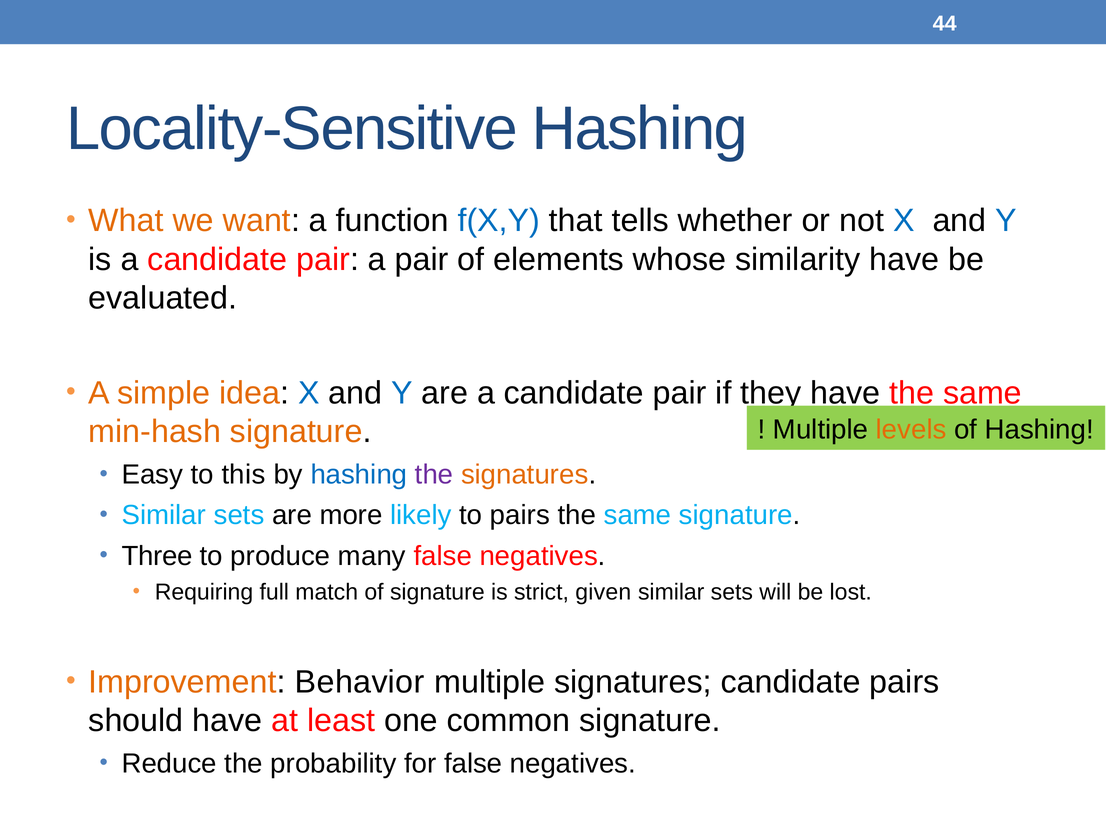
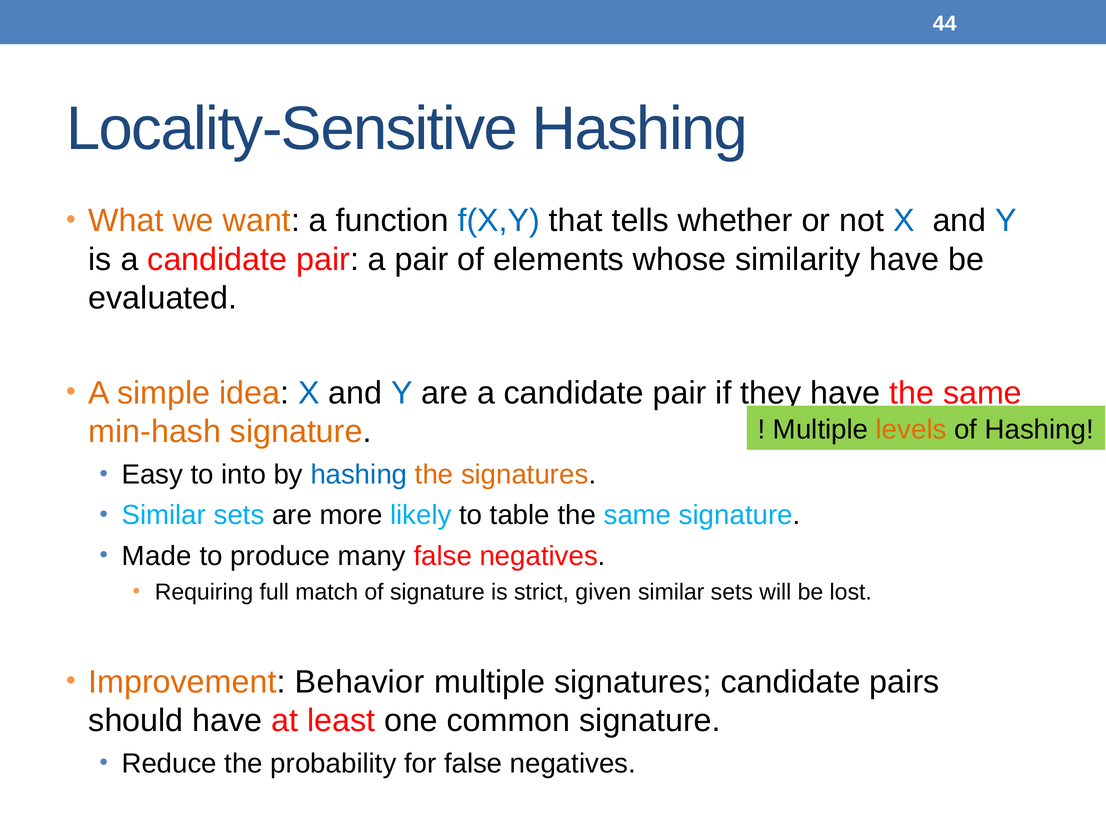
this: this -> into
the at (434, 474) colour: purple -> orange
to pairs: pairs -> table
Three: Three -> Made
